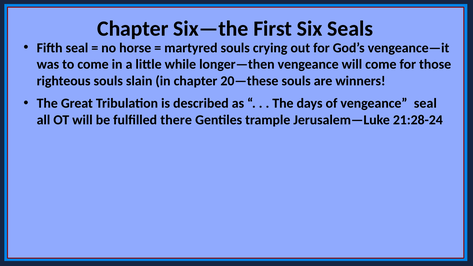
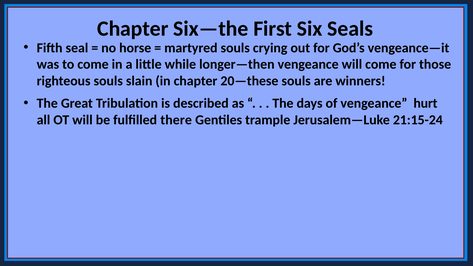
vengeance seal: seal -> hurt
21:28-24: 21:28-24 -> 21:15-24
